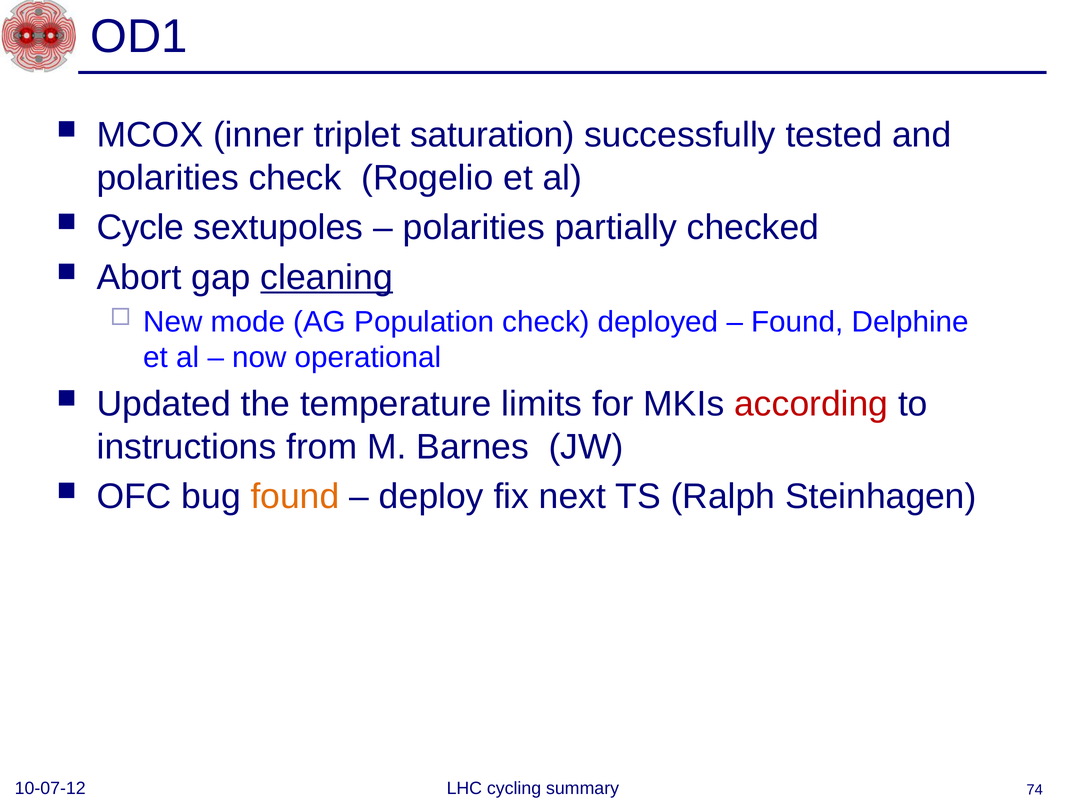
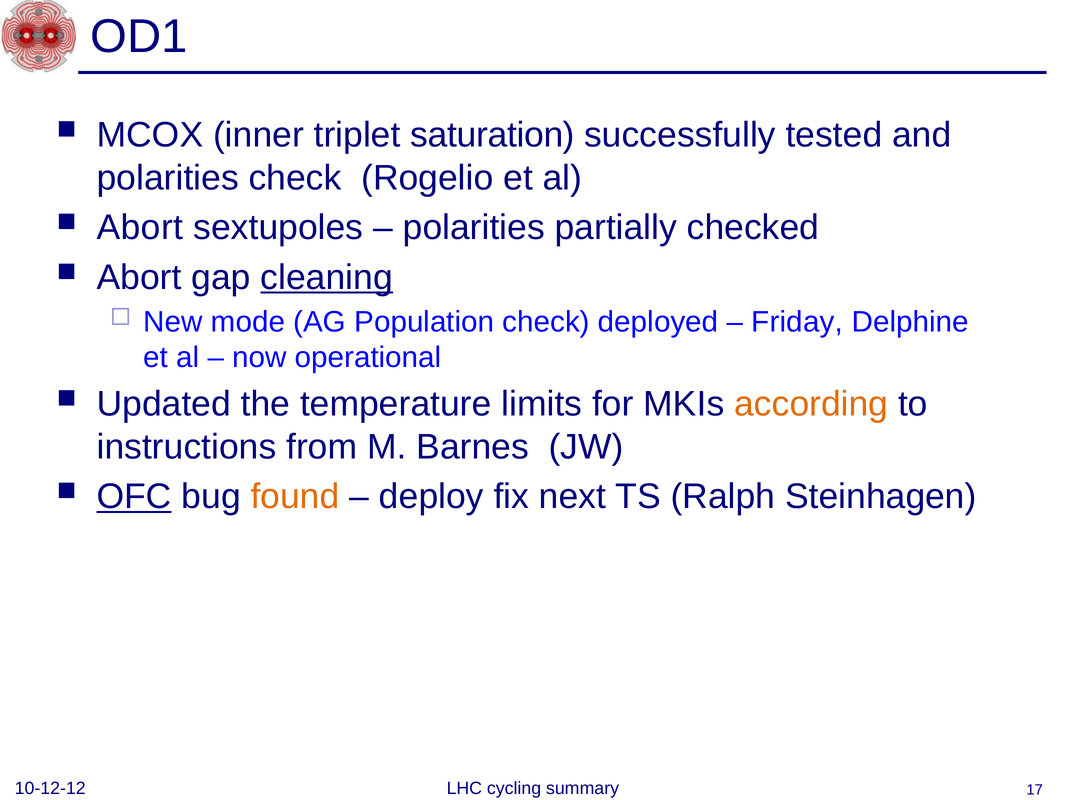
Cycle at (140, 227): Cycle -> Abort
Found at (797, 322): Found -> Friday
according colour: red -> orange
OFC underline: none -> present
10-07-12: 10-07-12 -> 10-12-12
74: 74 -> 17
